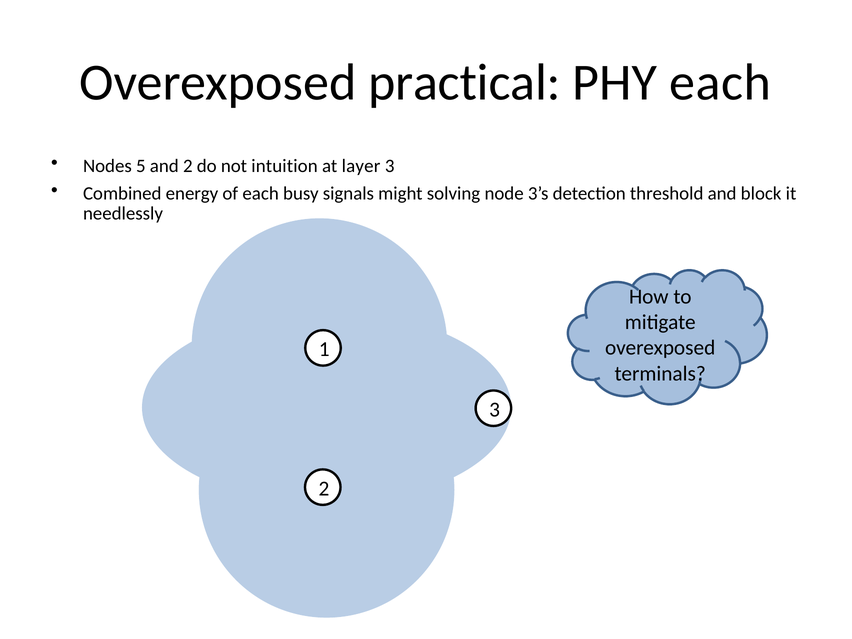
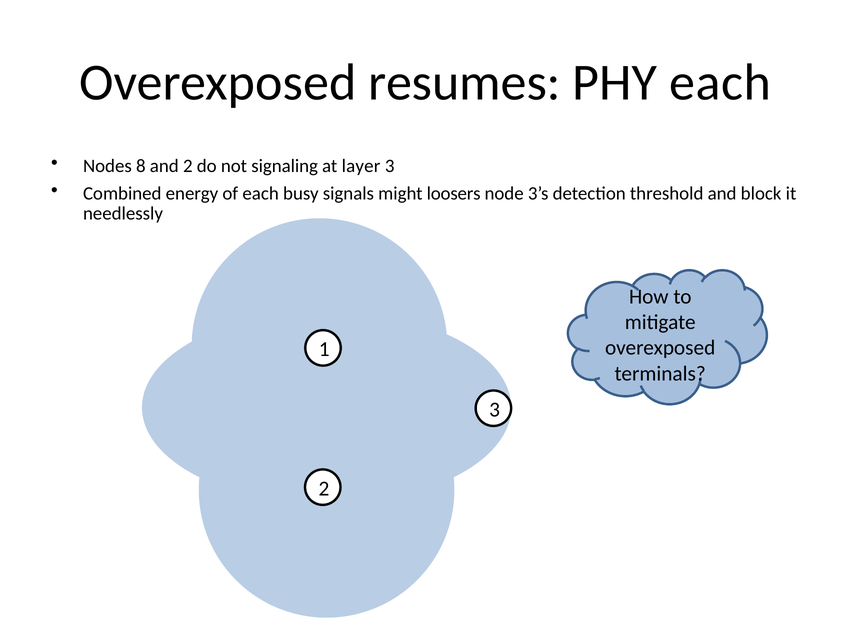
practical: practical -> resumes
5: 5 -> 8
intuition: intuition -> signaling
solving: solving -> loosers
